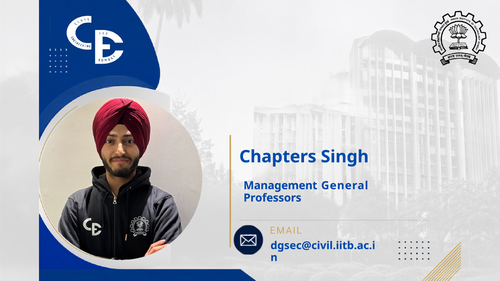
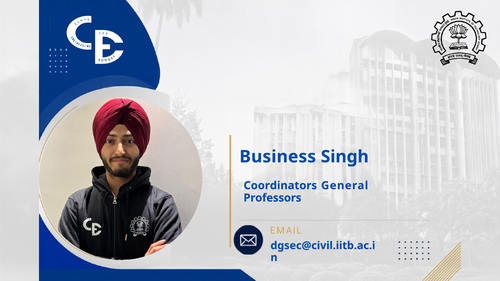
Chapters: Chapters -> Business
Management: Management -> Coordinators
